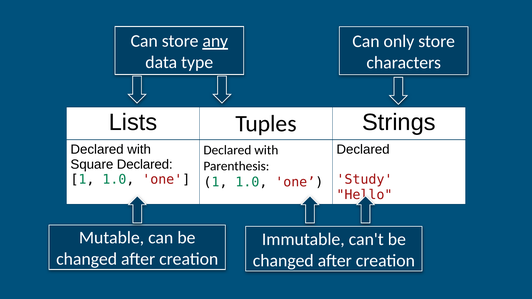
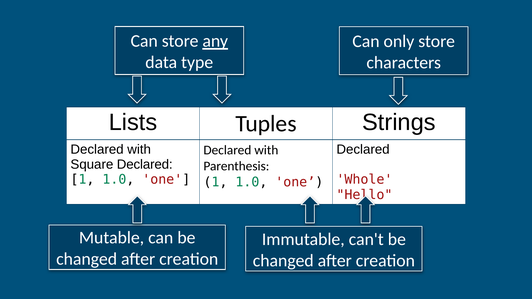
Study: Study -> Whole
